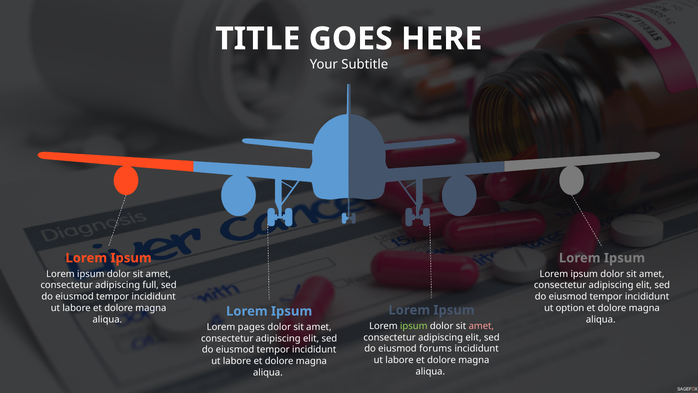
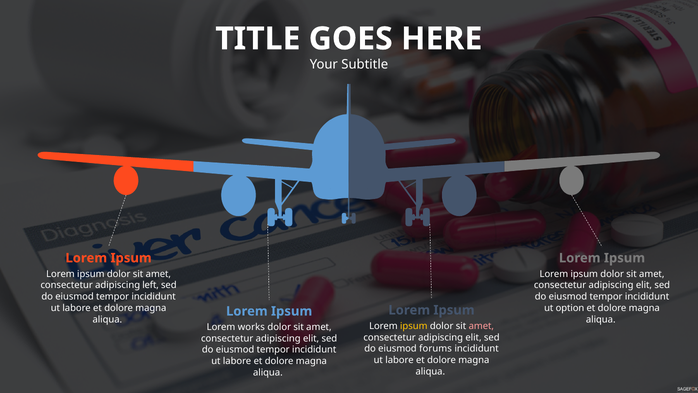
full: full -> left
ipsum at (414, 326) colour: light green -> yellow
pages: pages -> works
